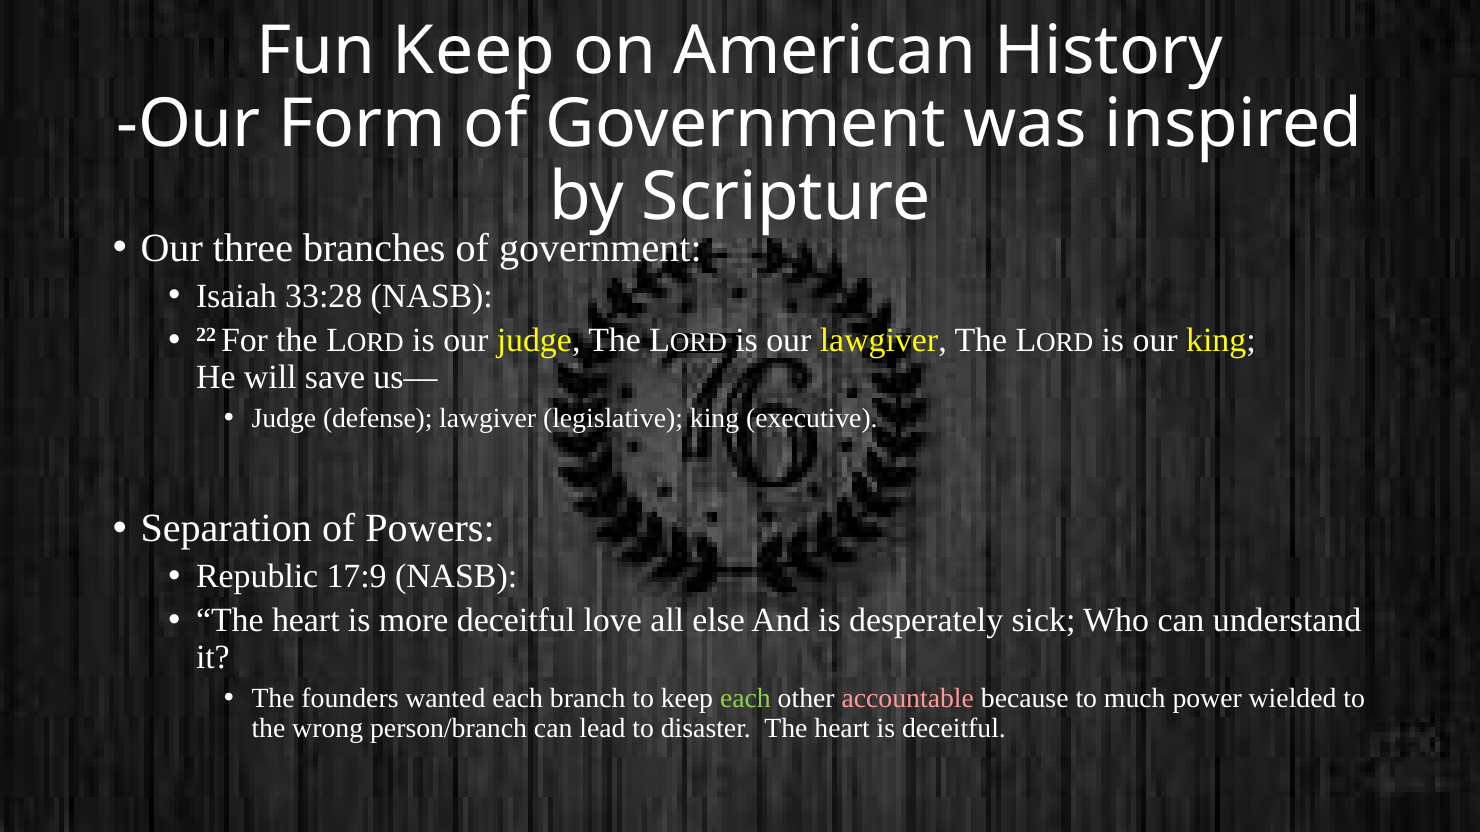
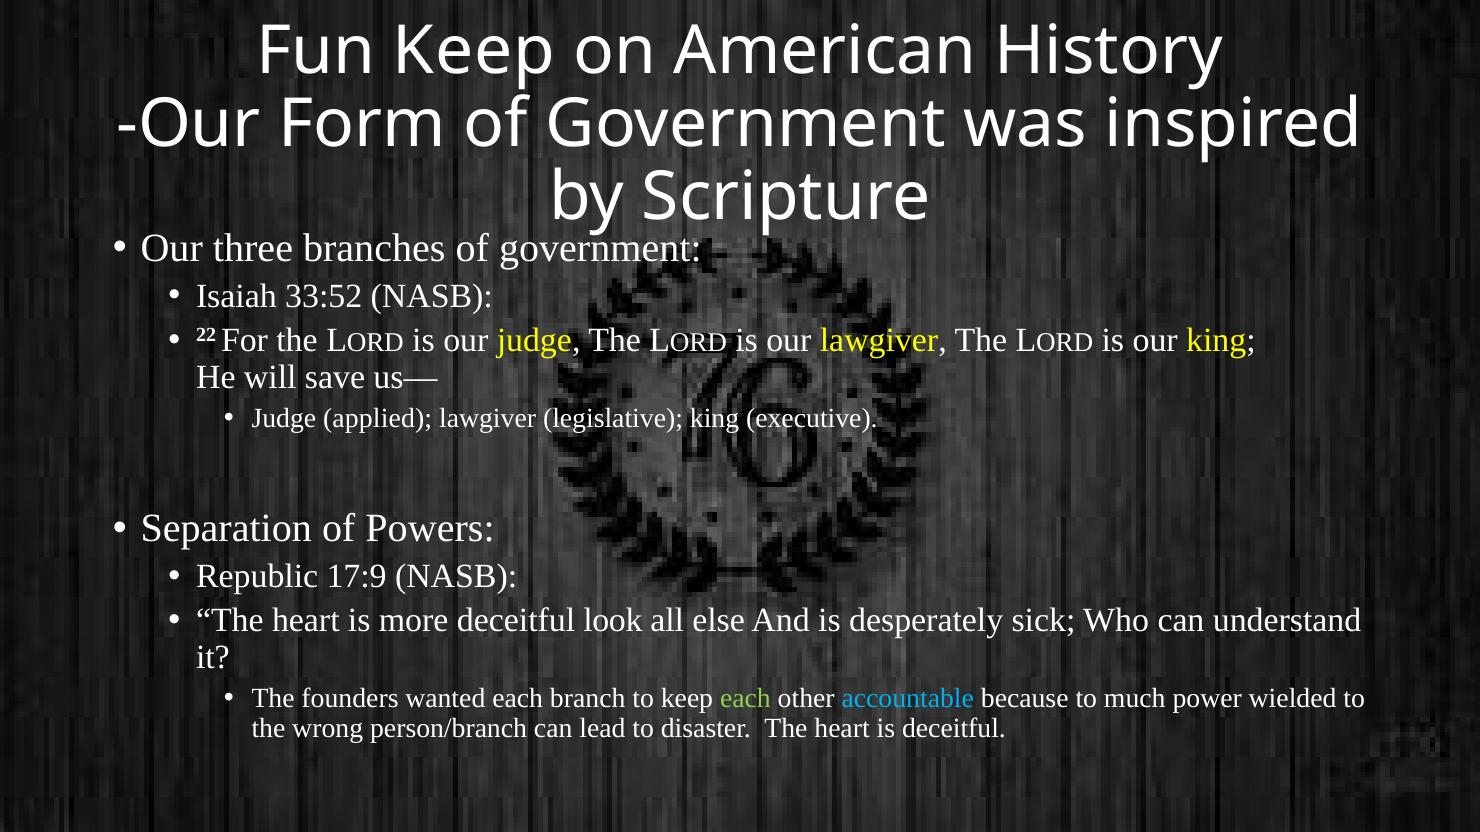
33:28: 33:28 -> 33:52
defense: defense -> applied
love: love -> look
accountable colour: pink -> light blue
